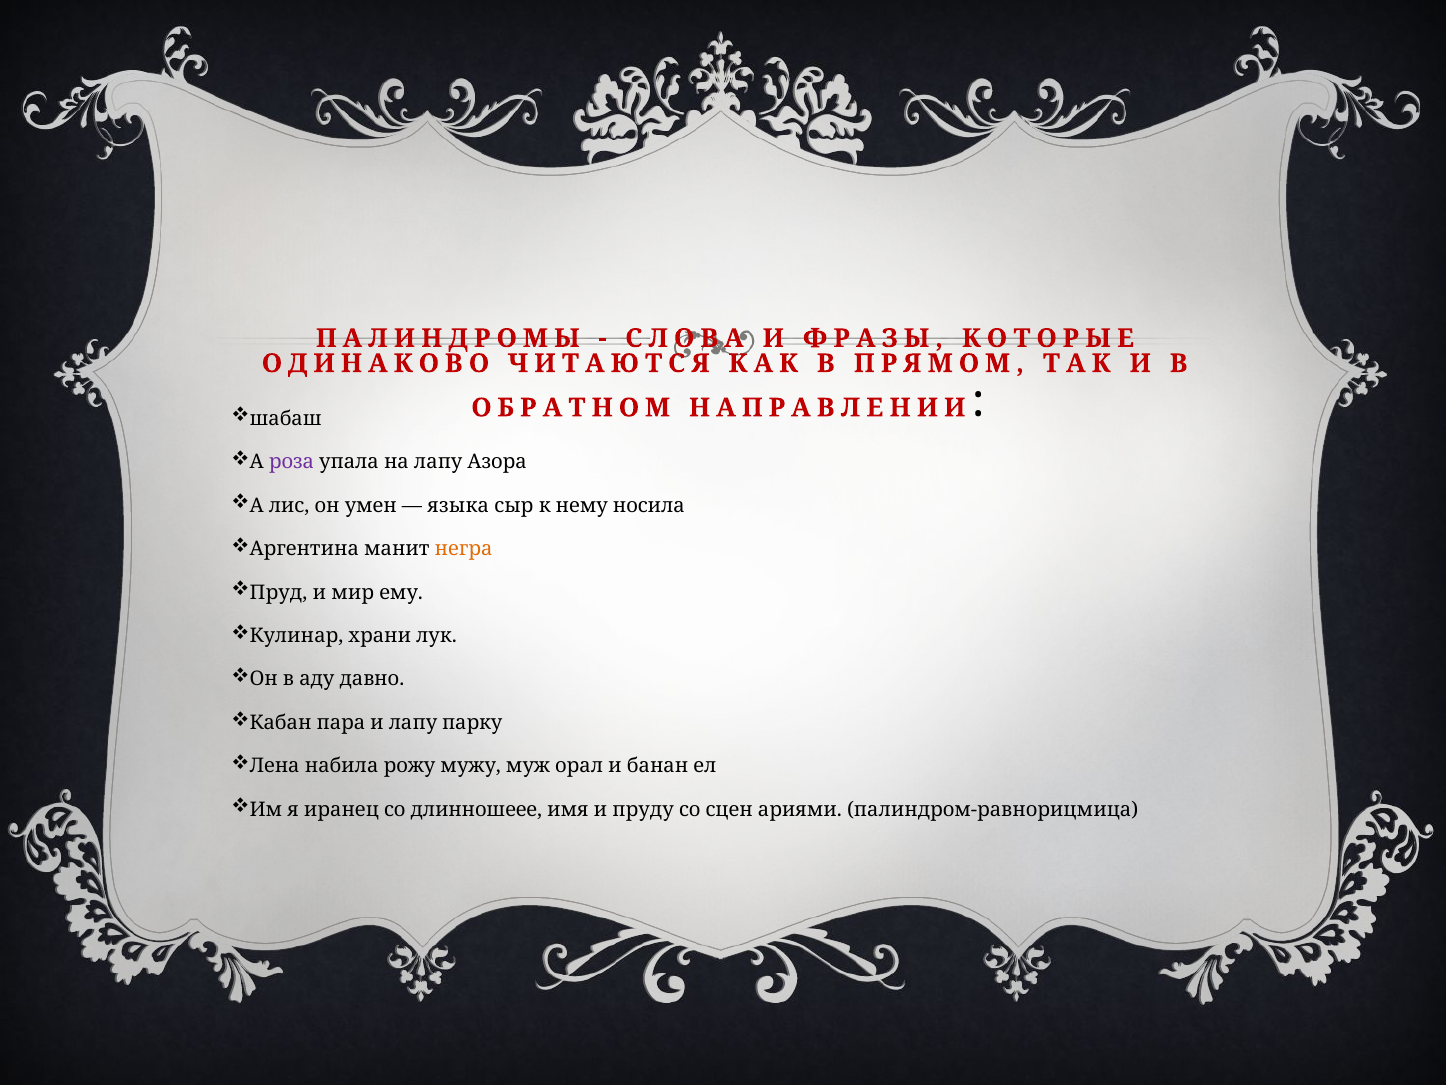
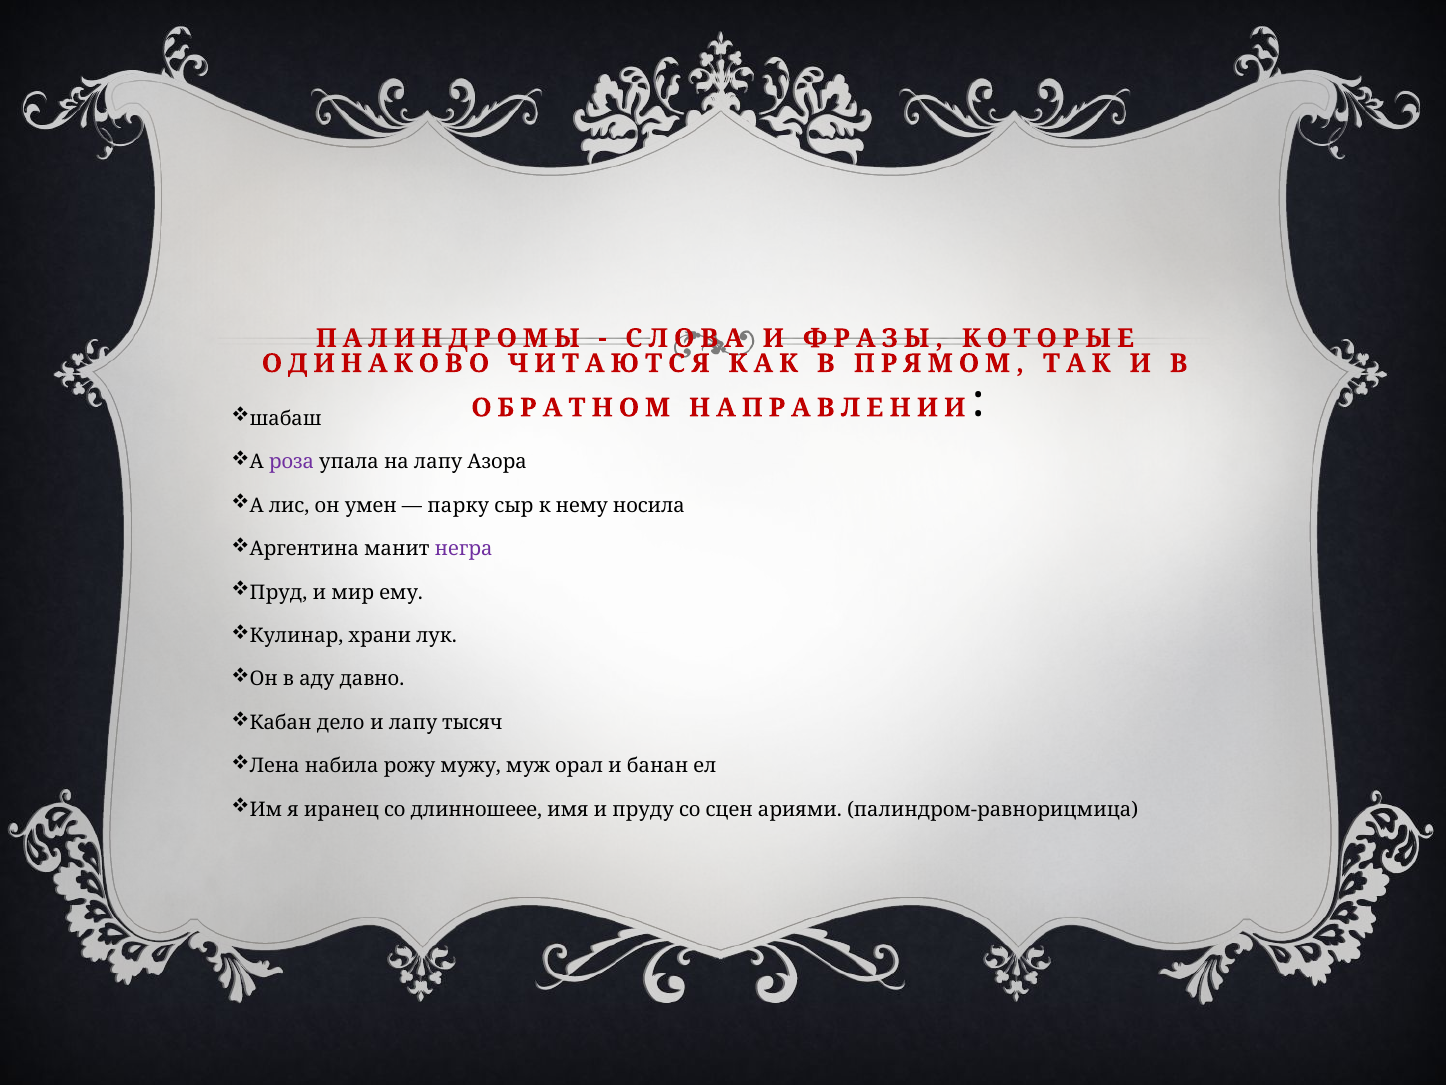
языка: языка -> парку
негра colour: orange -> purple
пара: пара -> дело
парку: парку -> тысяч
